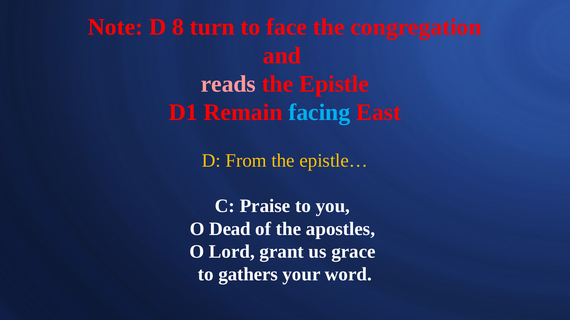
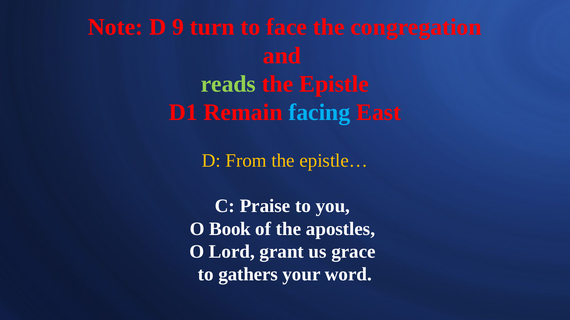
8: 8 -> 9
reads colour: pink -> light green
Dead: Dead -> Book
